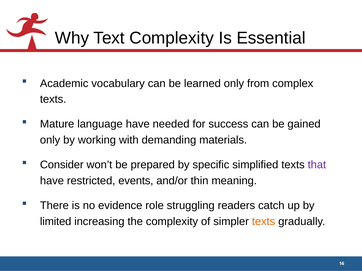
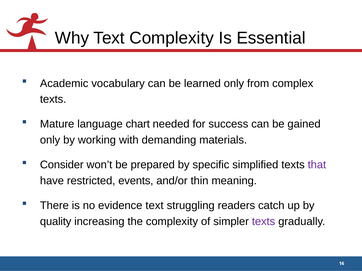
language have: have -> chart
evidence role: role -> text
limited: limited -> quality
texts at (264, 222) colour: orange -> purple
